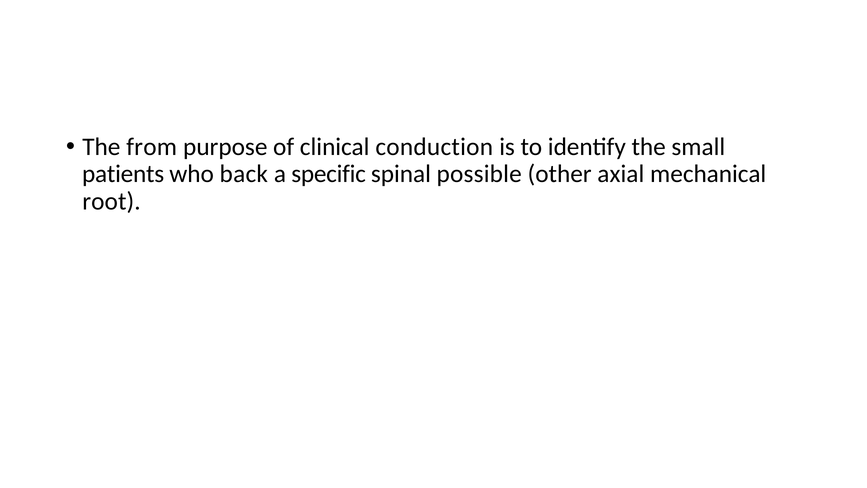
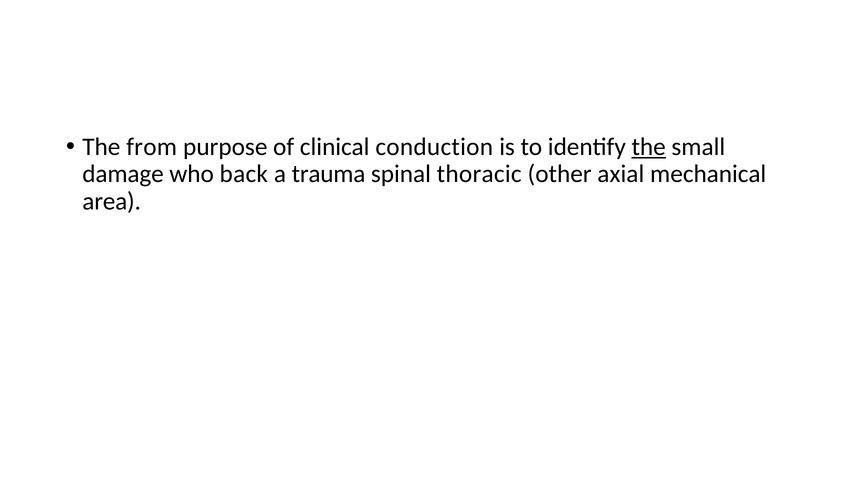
the at (649, 147) underline: none -> present
patients: patients -> damage
specific: specific -> trauma
possible: possible -> thoracic
root: root -> area
